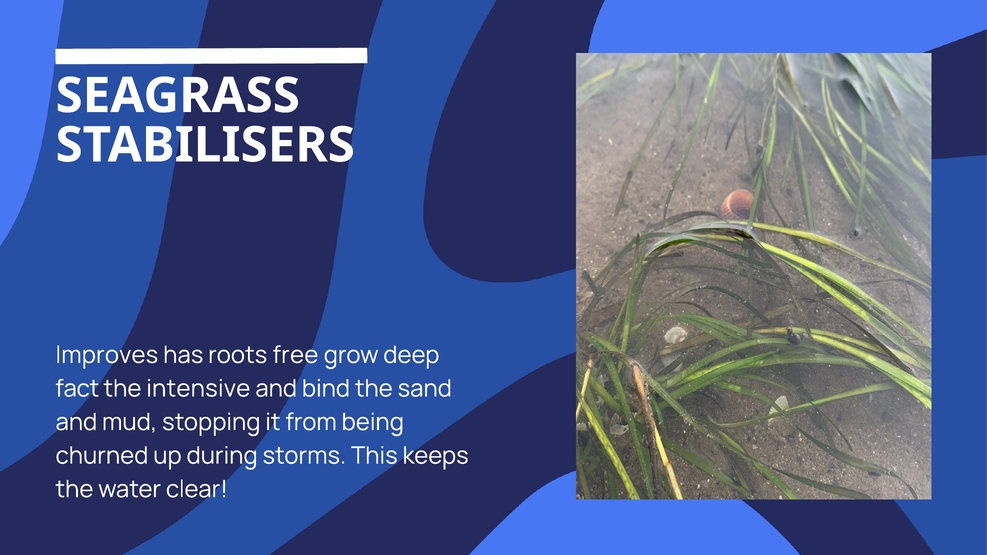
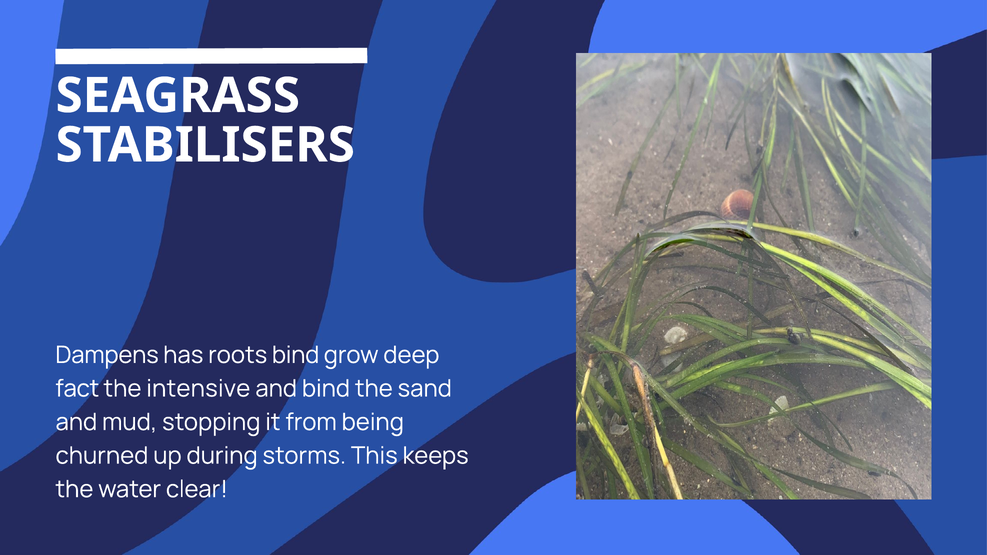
Improves: Improves -> Dampens
roots free: free -> bind
